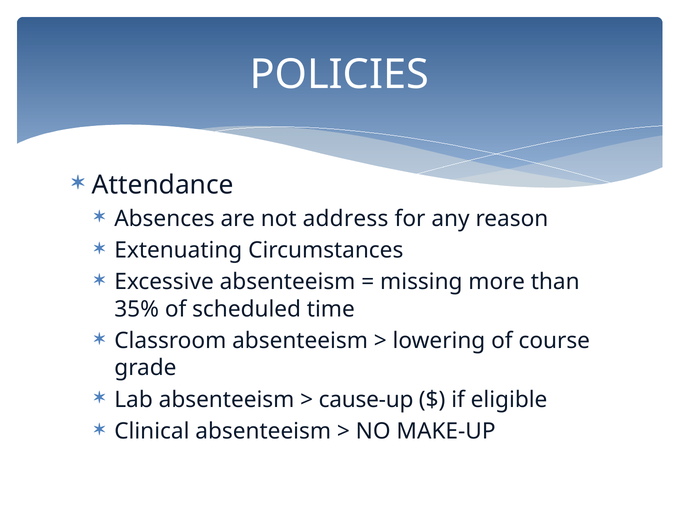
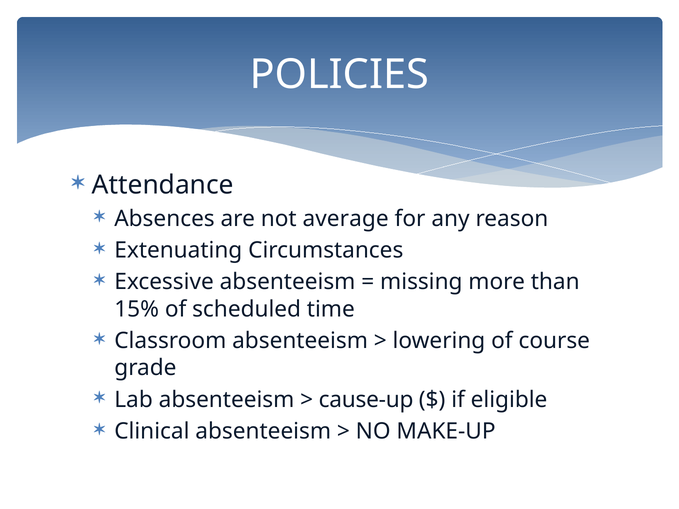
address: address -> average
35%: 35% -> 15%
